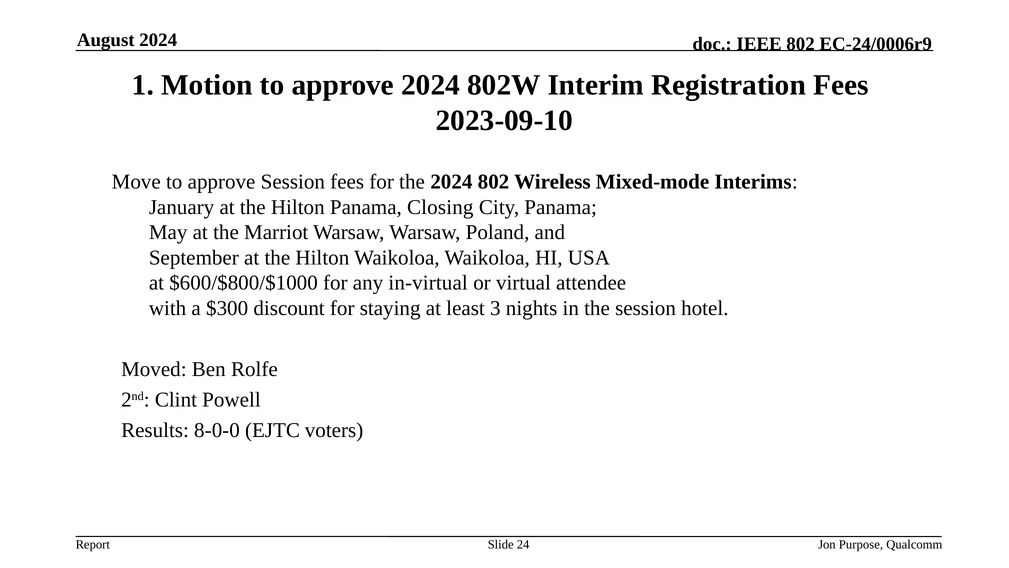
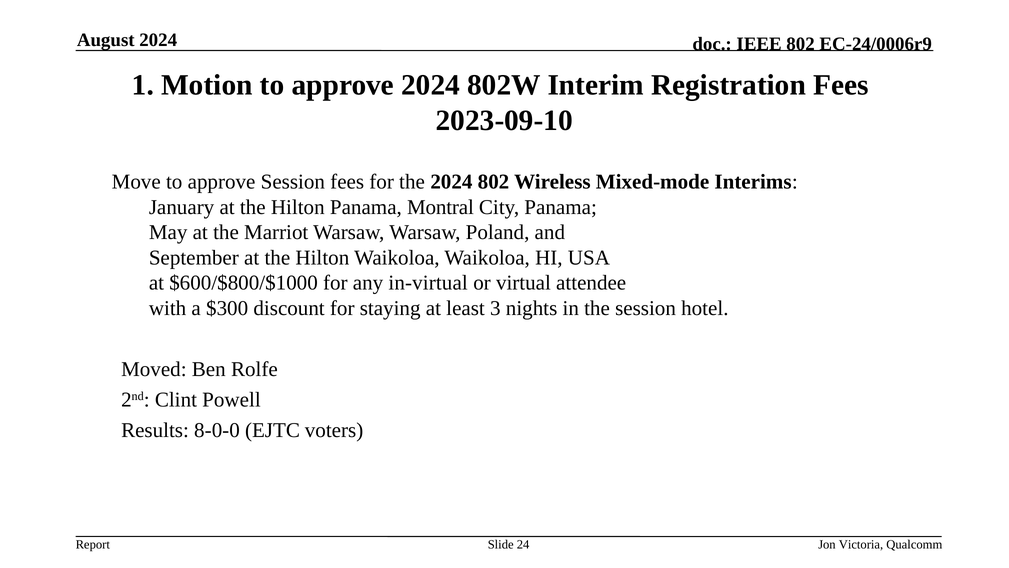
Closing: Closing -> Montral
Purpose: Purpose -> Victoria
